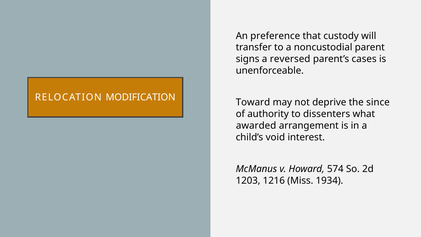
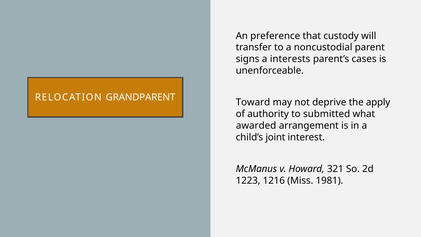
reversed: reversed -> interests
MODIFICATION: MODIFICATION -> GRANDPARENT
since: since -> apply
dissenters: dissenters -> submitted
void: void -> joint
574: 574 -> 321
1203: 1203 -> 1223
1934: 1934 -> 1981
